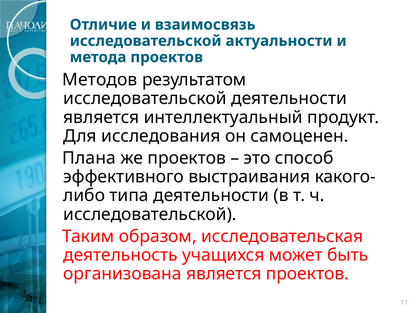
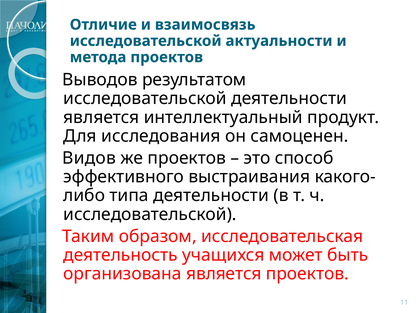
Методов: Методов -> Выводов
Плана: Плана -> Видов
